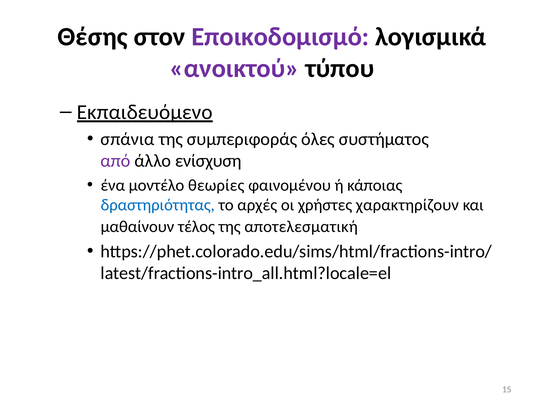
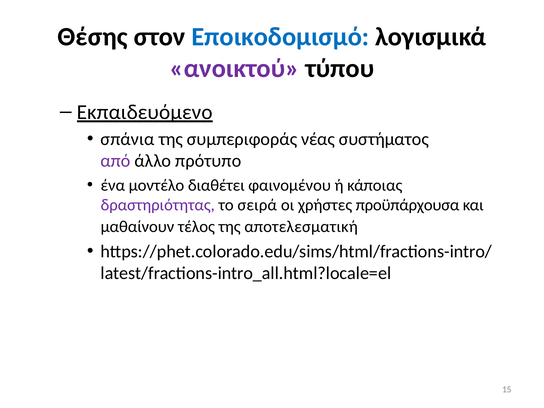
Εποικοδομισμό colour: purple -> blue
όλες: όλες -> νέας
ενίσχυση: ενίσχυση -> πρότυπο
θεωρίες: θεωρίες -> διαθέτει
δραστηριότητας colour: blue -> purple
αρχές: αρχές -> σειρά
χαρακτηρίζουν: χαρακτηρίζουν -> προϋπάρχουσα
